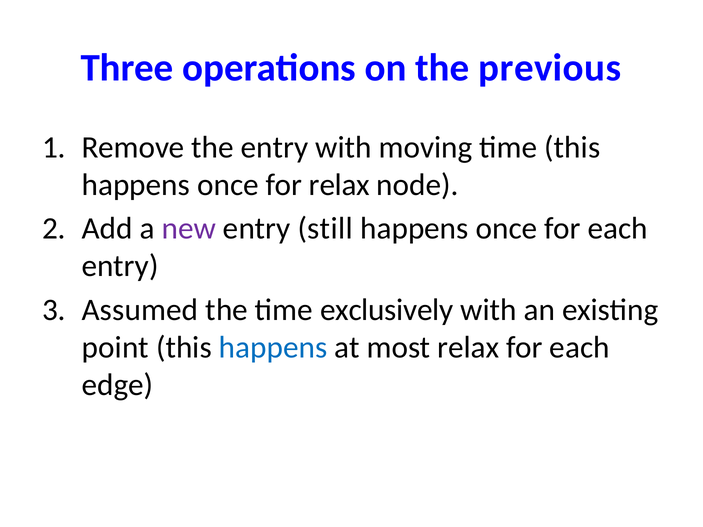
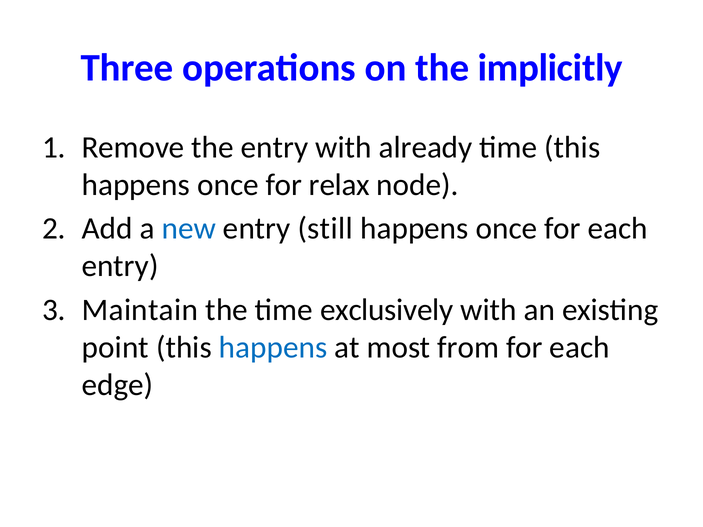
previous: previous -> implicitly
moving: moving -> already
new colour: purple -> blue
Assumed: Assumed -> Maintain
most relax: relax -> from
